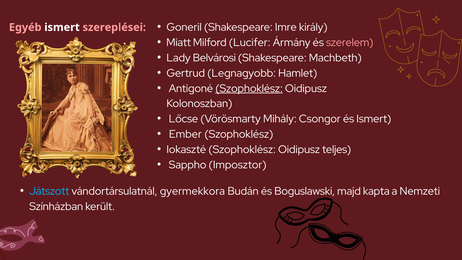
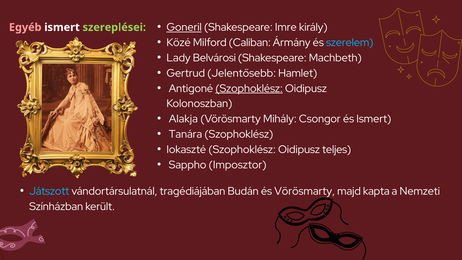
Goneril underline: none -> present
szereplései colour: pink -> light green
Miatt: Miatt -> Közé
Lucifer: Lucifer -> Caliban
szerelem colour: pink -> light blue
Legnagyobb: Legnagyobb -> Jelentősebb
Lőcse: Lőcse -> Alakja
Ember: Ember -> Tanára
gyermekkora: gyermekkora -> tragédiájában
és Boguslawski: Boguslawski -> Vörösmarty
